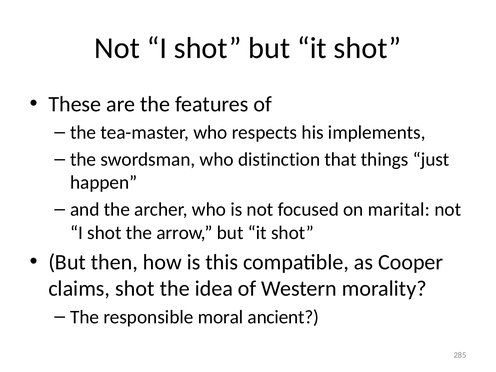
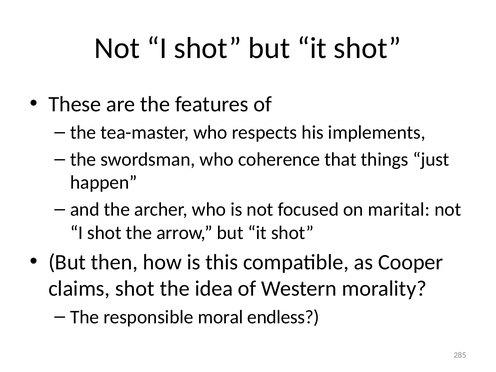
distinction: distinction -> coherence
ancient: ancient -> endless
